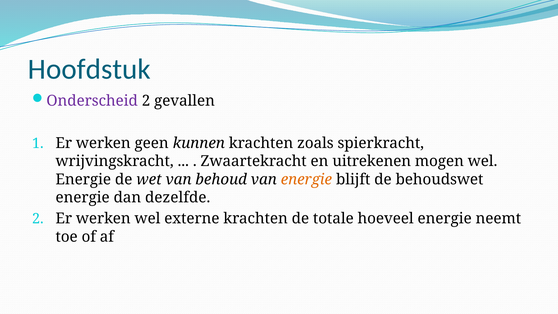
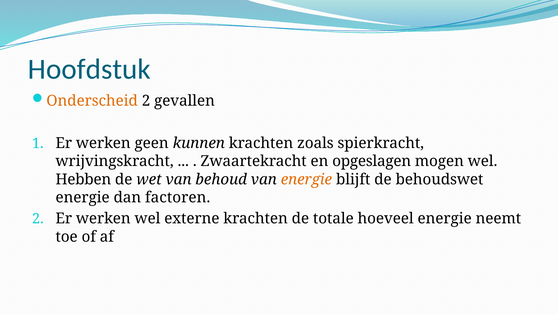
Onderscheid colour: purple -> orange
uitrekenen: uitrekenen -> opgeslagen
Energie at (83, 179): Energie -> Hebben
dezelfde: dezelfde -> factoren
